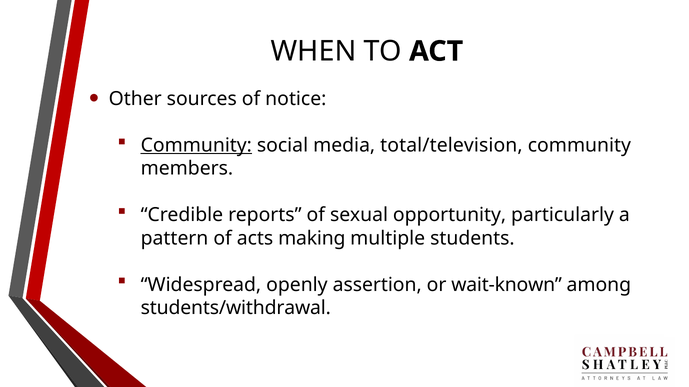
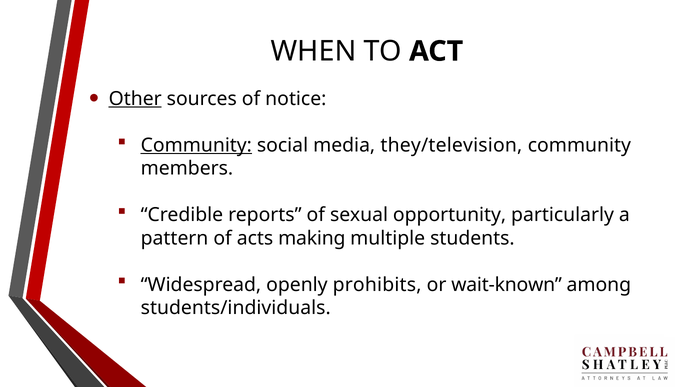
Other underline: none -> present
total/television: total/television -> they/television
assertion: assertion -> prohibits
students/withdrawal: students/withdrawal -> students/individuals
